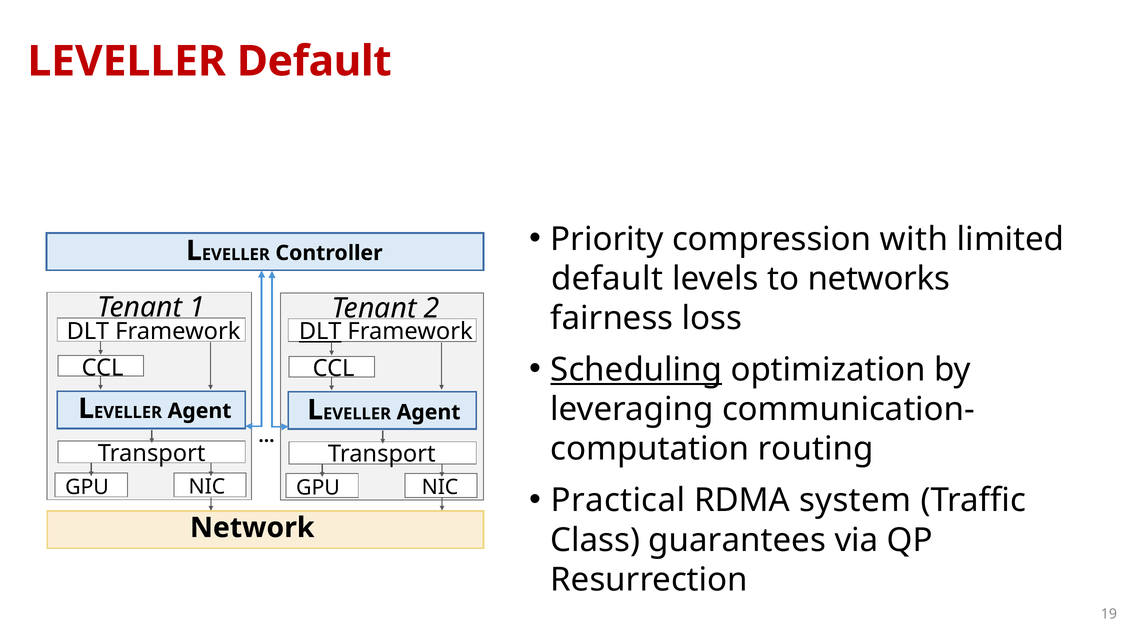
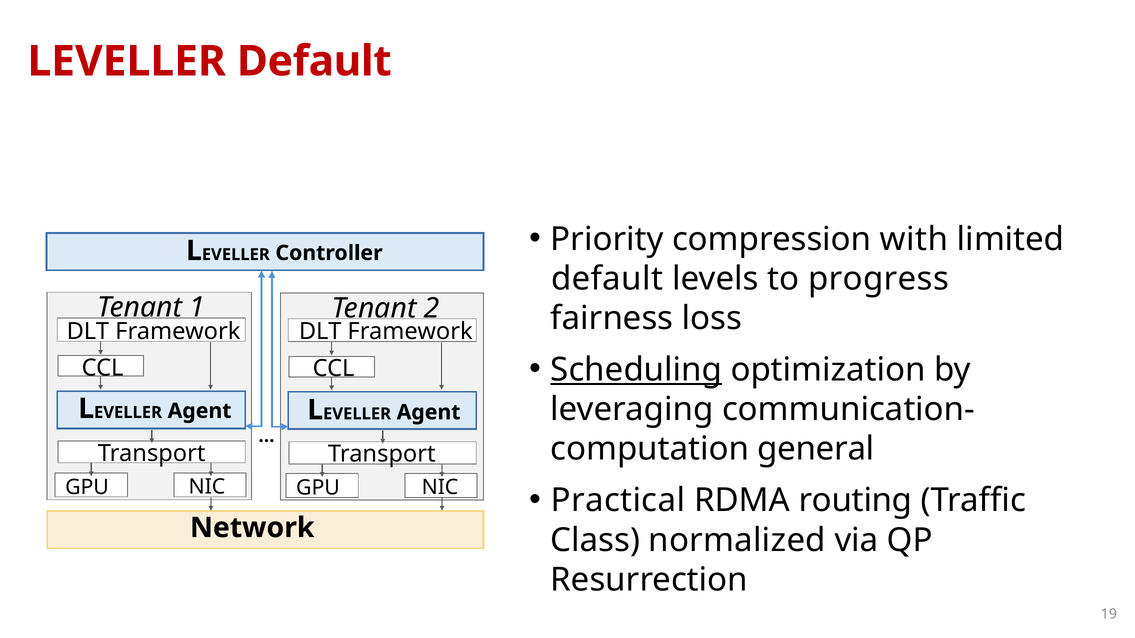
networks: networks -> progress
DLT at (320, 332) underline: present -> none
routing: routing -> general
system: system -> routing
guarantees: guarantees -> normalized
